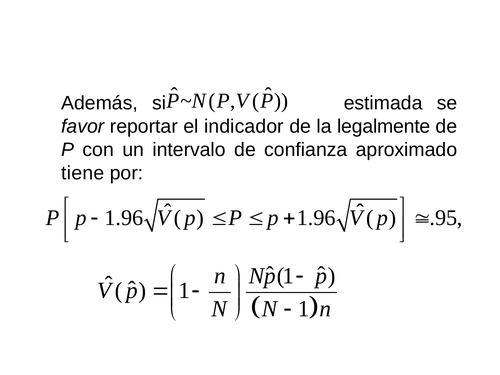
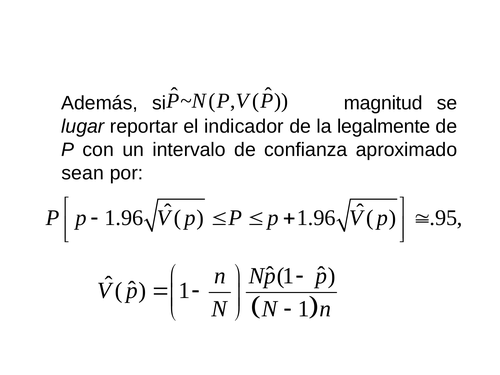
estimada: estimada -> magnitud
favor: favor -> lugar
tiene: tiene -> sean
